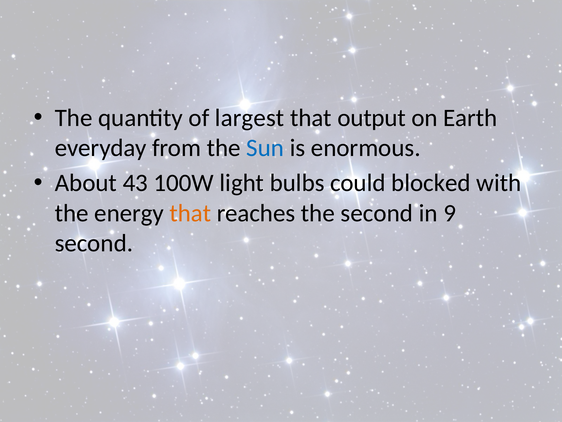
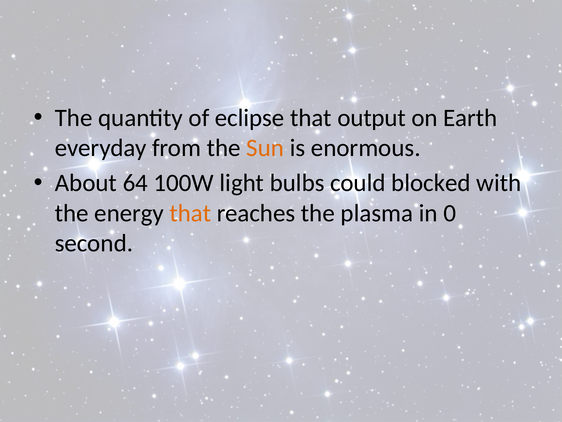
largest: largest -> eclipse
Sun colour: blue -> orange
43: 43 -> 64
the second: second -> plasma
9: 9 -> 0
